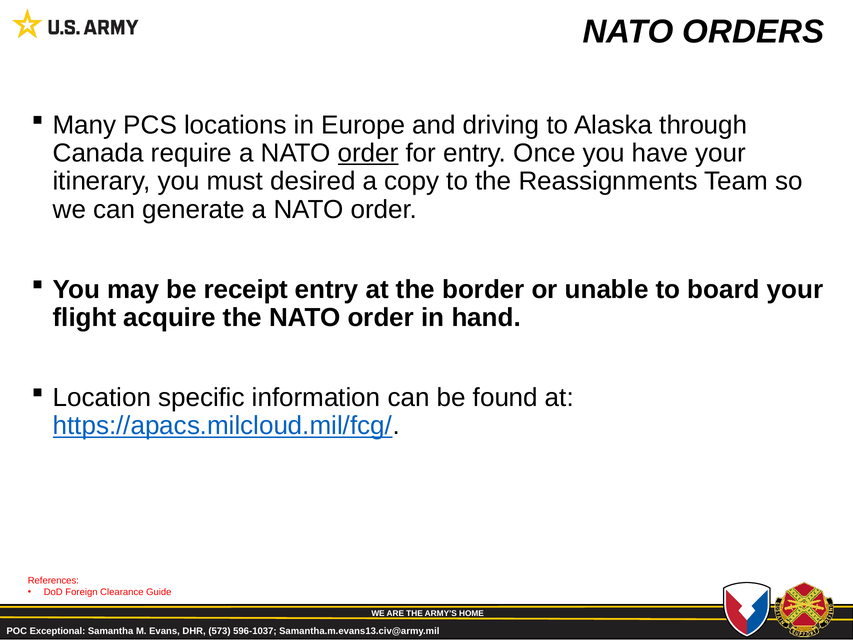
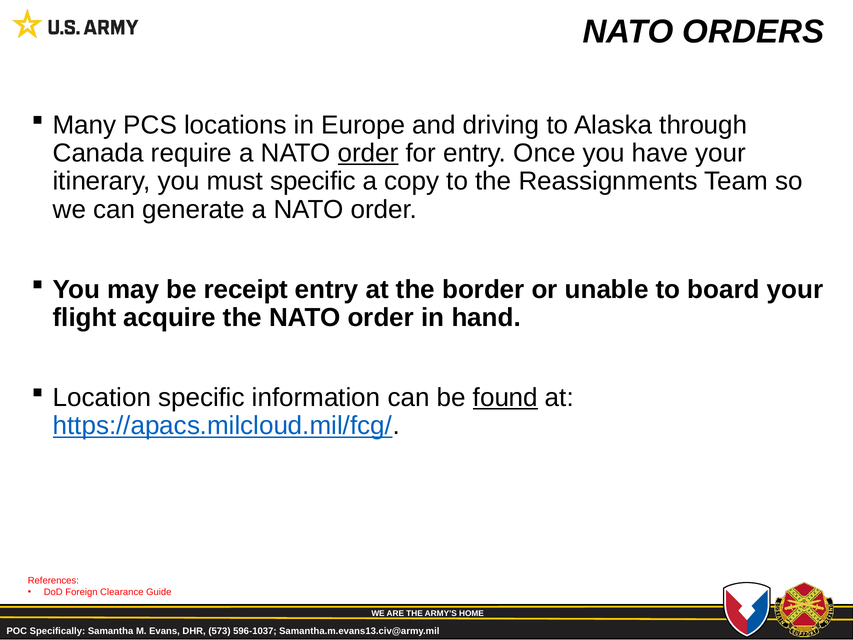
must desired: desired -> specific
found underline: none -> present
Exceptional: Exceptional -> Specifically
